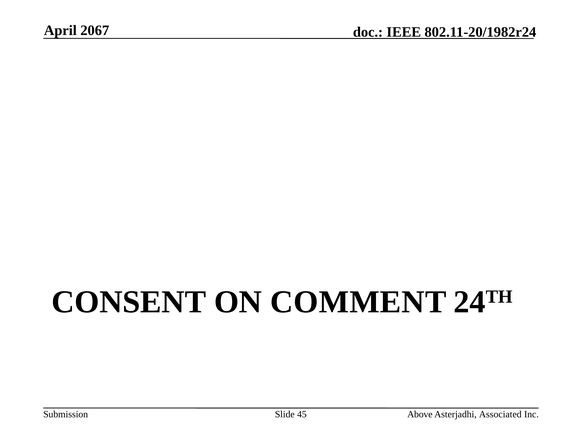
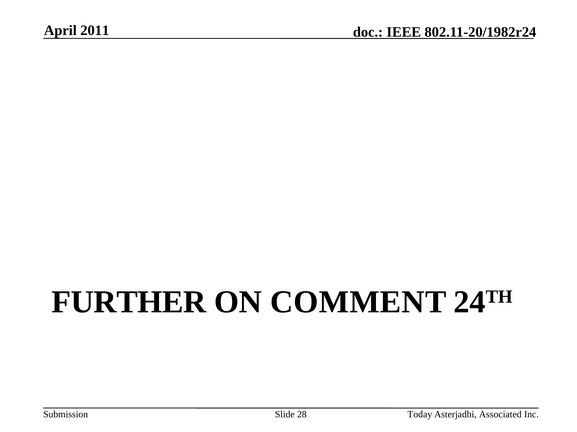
2067: 2067 -> 2011
CONSENT: CONSENT -> FURTHER
45: 45 -> 28
Above: Above -> Today
